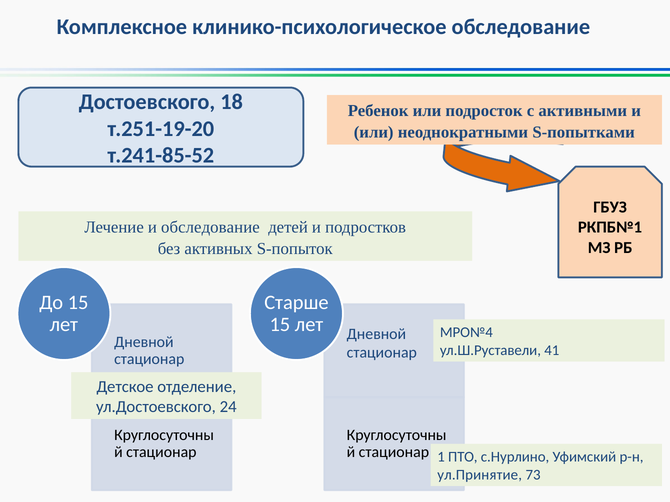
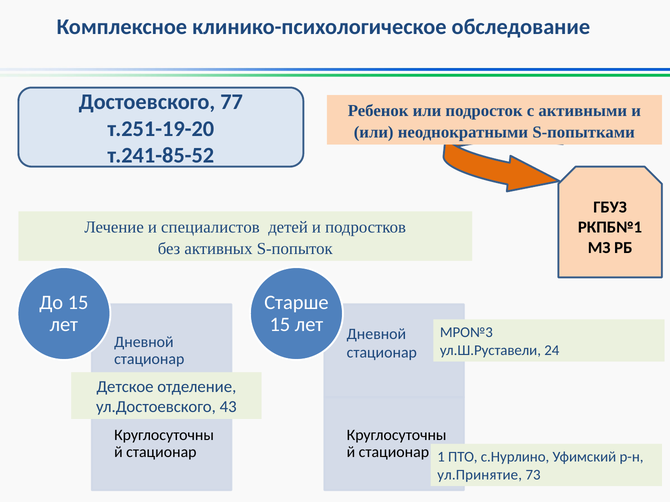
18: 18 -> 77
и обследование: обследование -> специалистов
МРО№4: МРО№4 -> МРО№3
41: 41 -> 24
24: 24 -> 43
